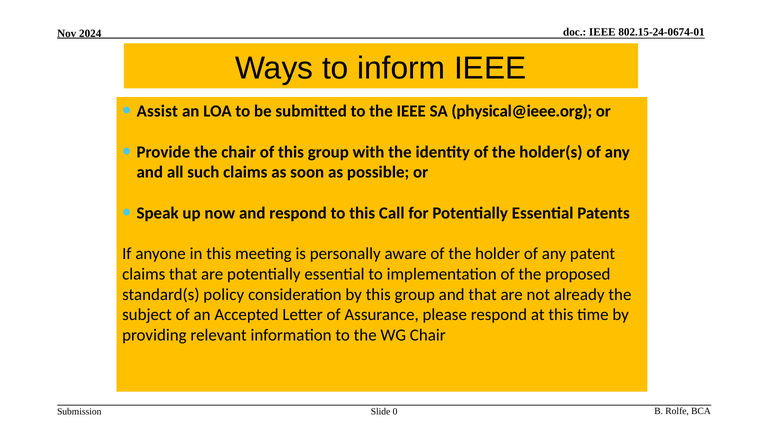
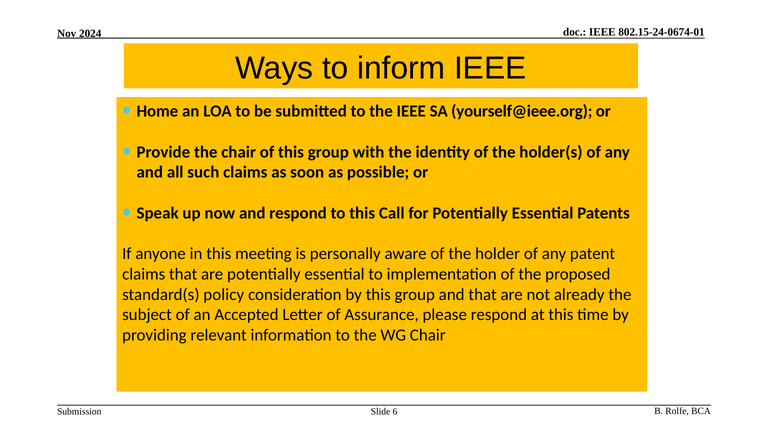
Assist: Assist -> Home
physical@ieee.org: physical@ieee.org -> yourself@ieee.org
0: 0 -> 6
